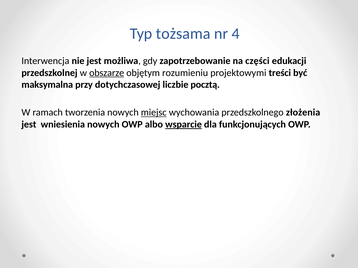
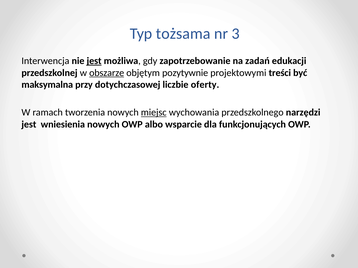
4: 4 -> 3
jest at (94, 61) underline: none -> present
części: części -> zadań
rozumieniu: rozumieniu -> pozytywnie
pocztą: pocztą -> oferty
złożenia: złożenia -> narzędzi
wsparcie underline: present -> none
